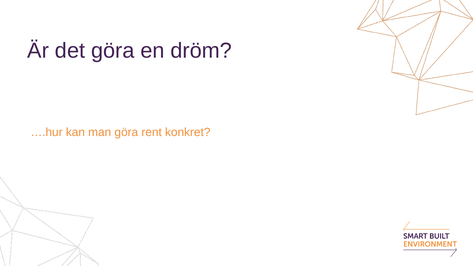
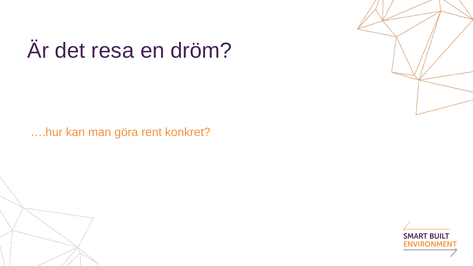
det göra: göra -> resa
